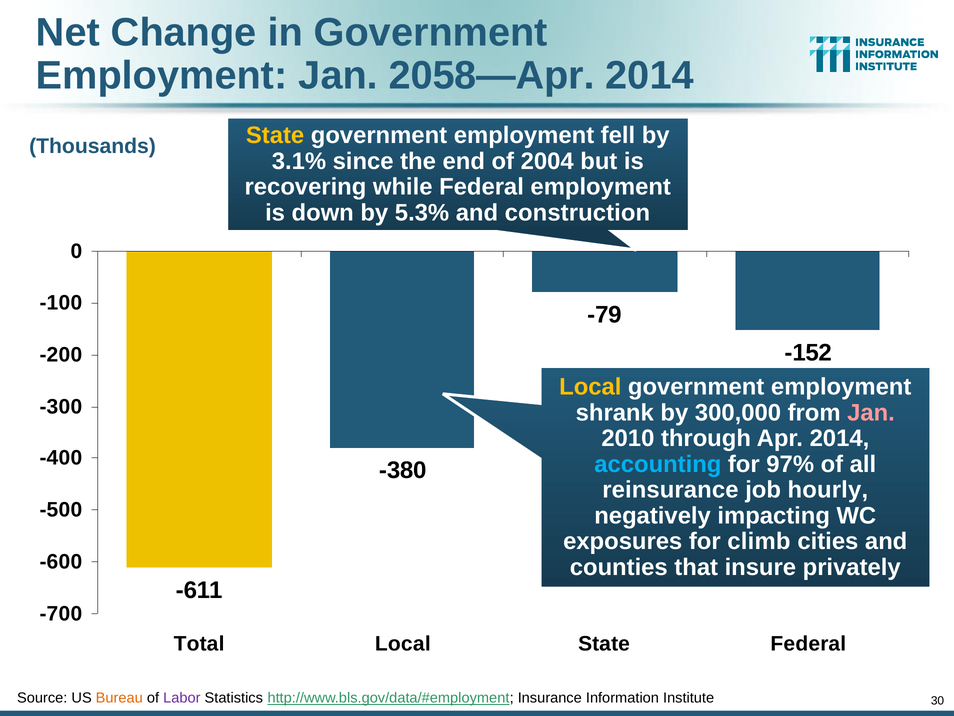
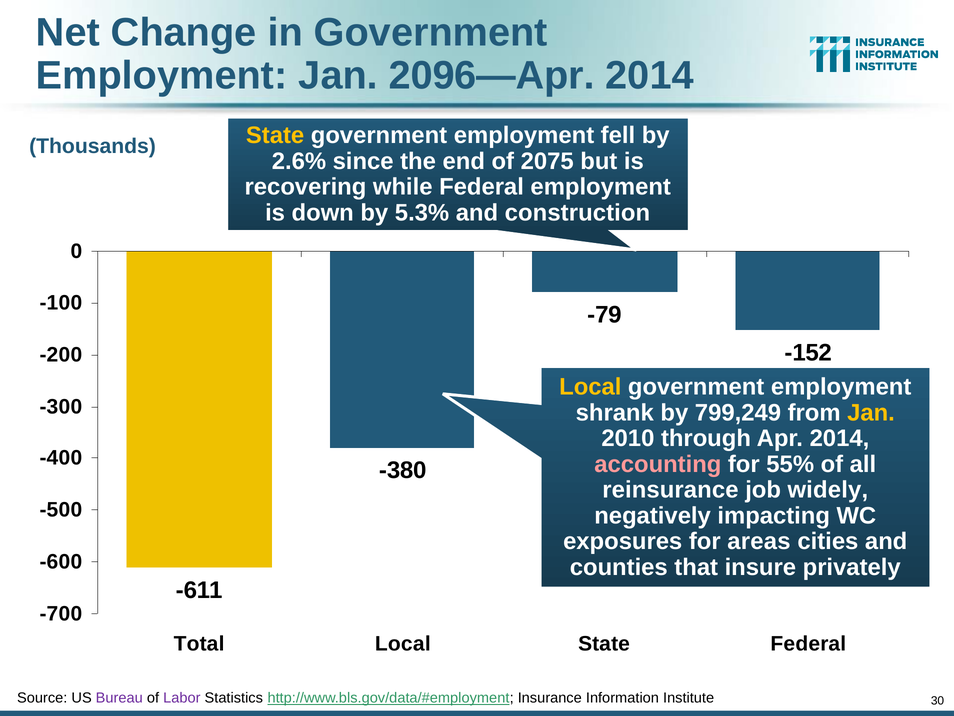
2058—Apr: 2058—Apr -> 2096—Apr
3.1%: 3.1% -> 2.6%
2004: 2004 -> 2075
300,000: 300,000 -> 799,249
Jan at (871, 412) colour: pink -> yellow
accounting colour: light blue -> pink
97%: 97% -> 55%
hourly: hourly -> widely
climb: climb -> areas
Bureau colour: orange -> purple
